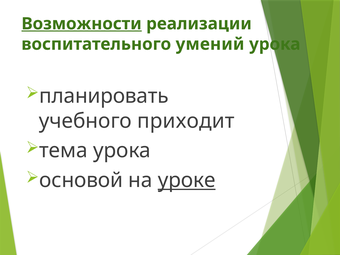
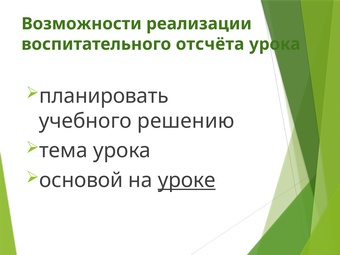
Возможности underline: present -> none
умений: умений -> отсчёта
приходит: приходит -> решению
